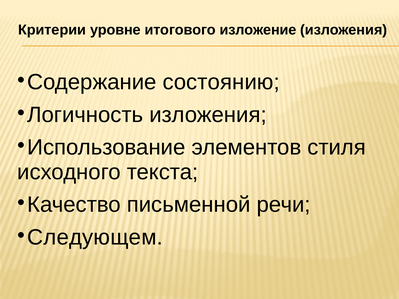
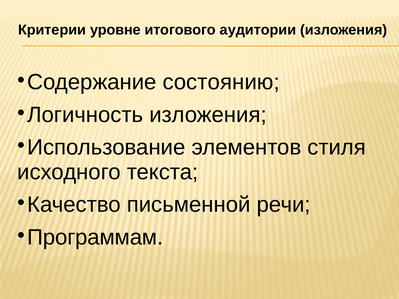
изложение: изложение -> аудитории
Следующем: Следующем -> Программам
